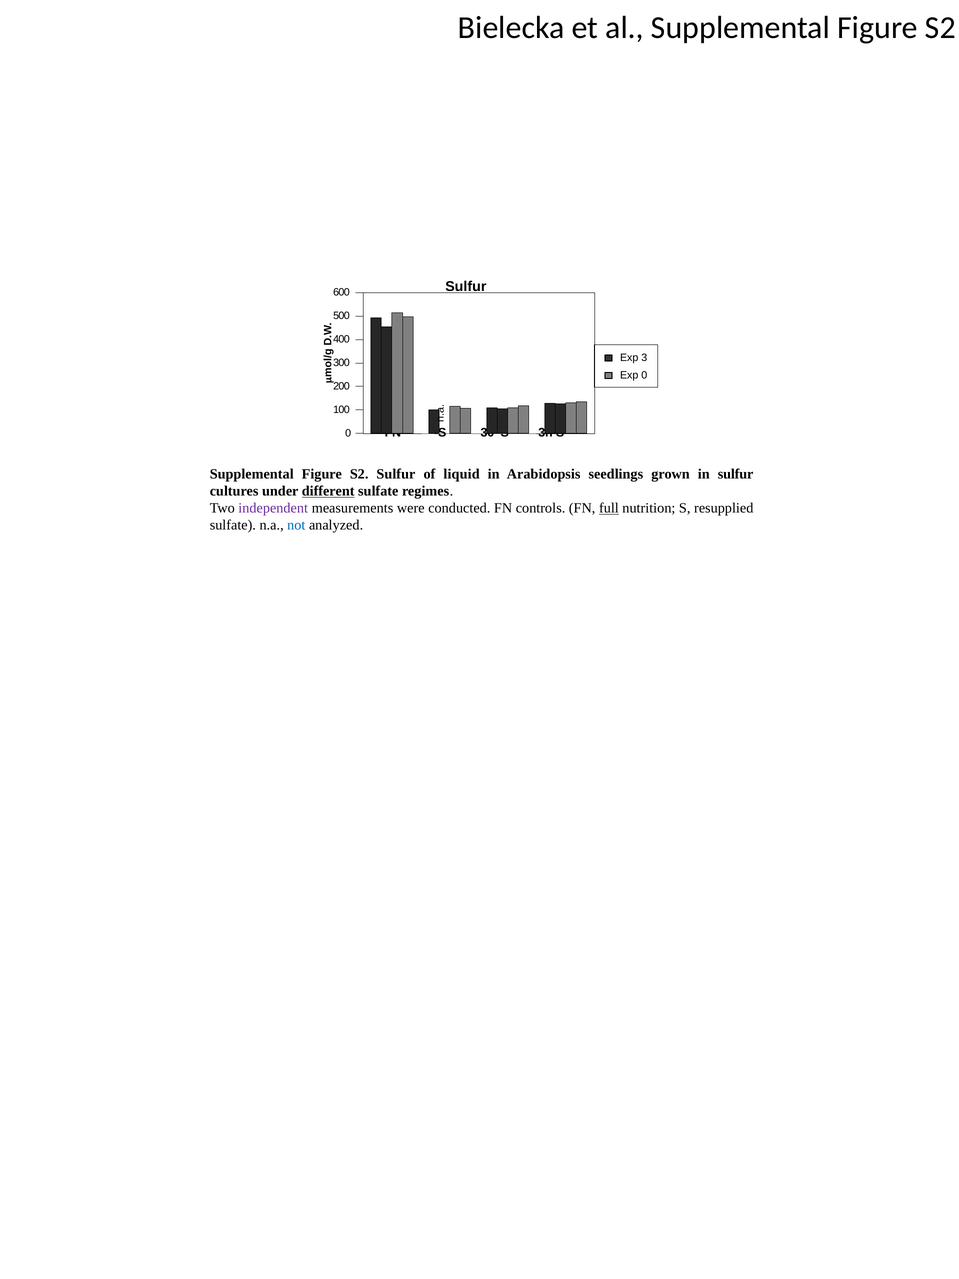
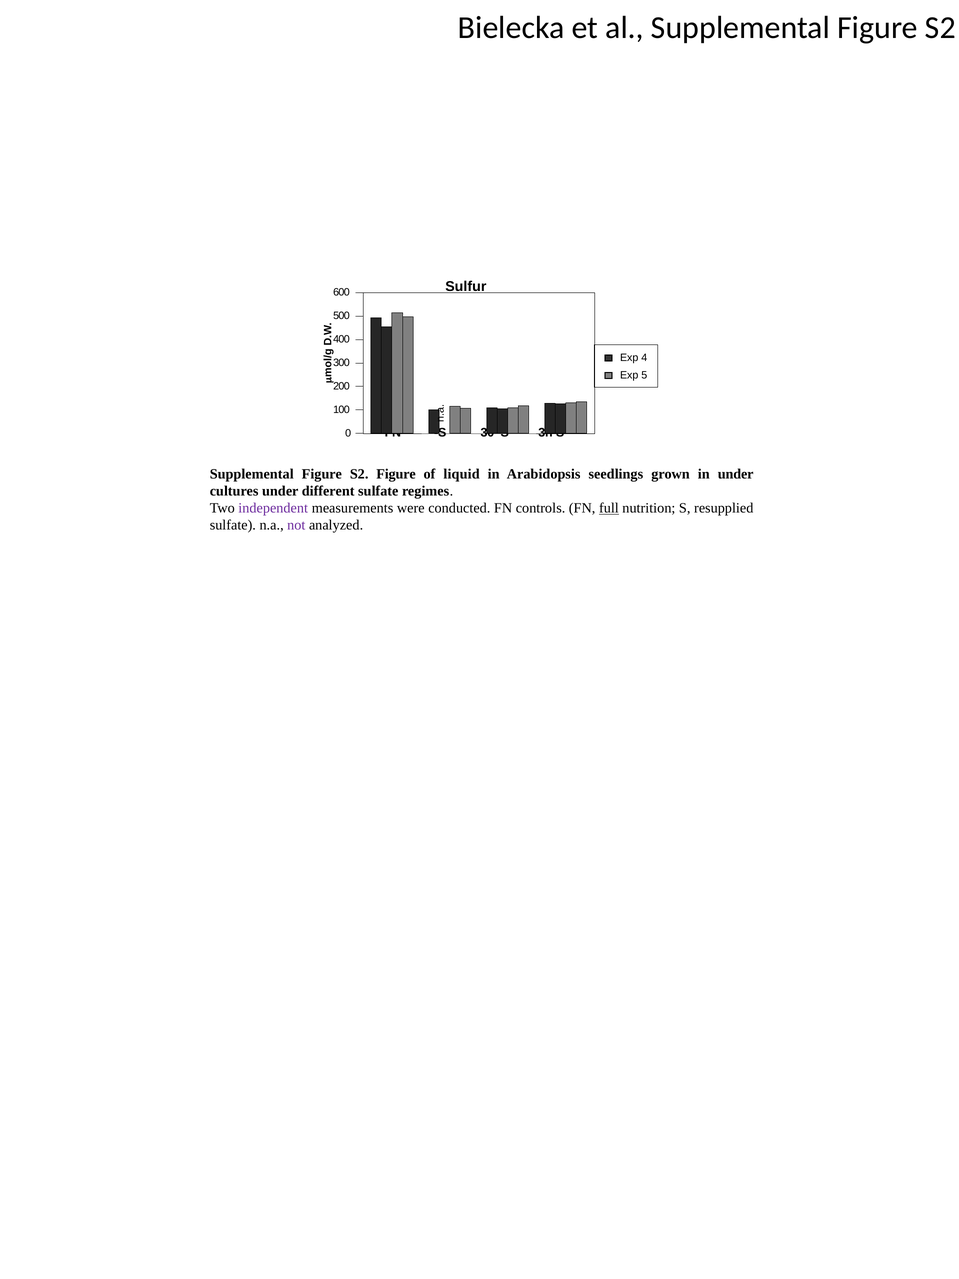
3: 3 -> 4
Exp 0: 0 -> 5
S2 Sulfur: Sulfur -> Figure
in sulfur: sulfur -> under
different underline: present -> none
not colour: blue -> purple
